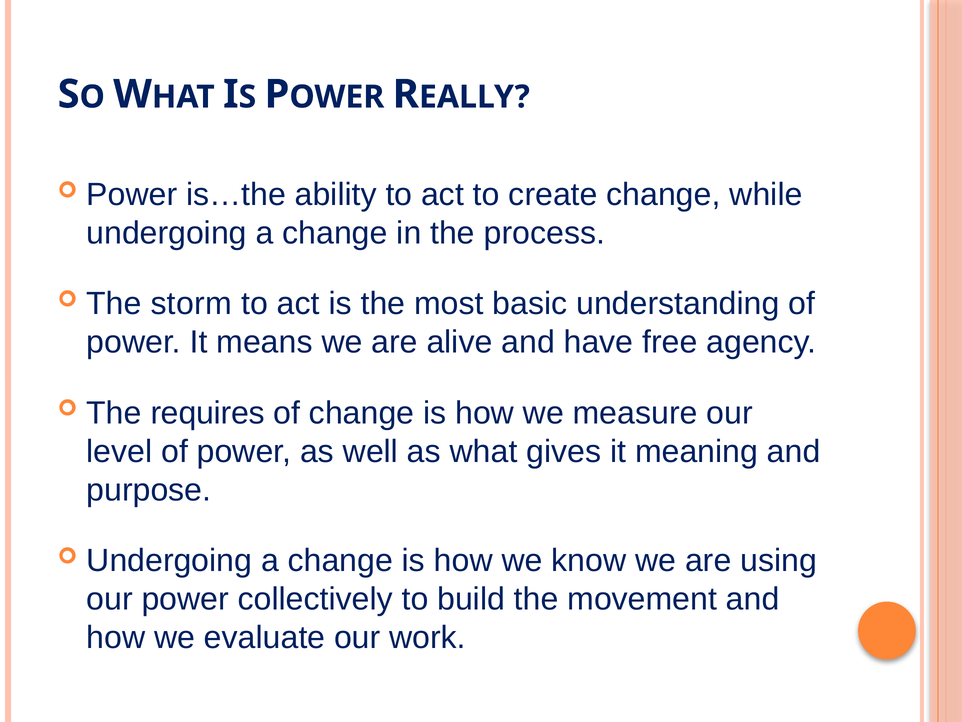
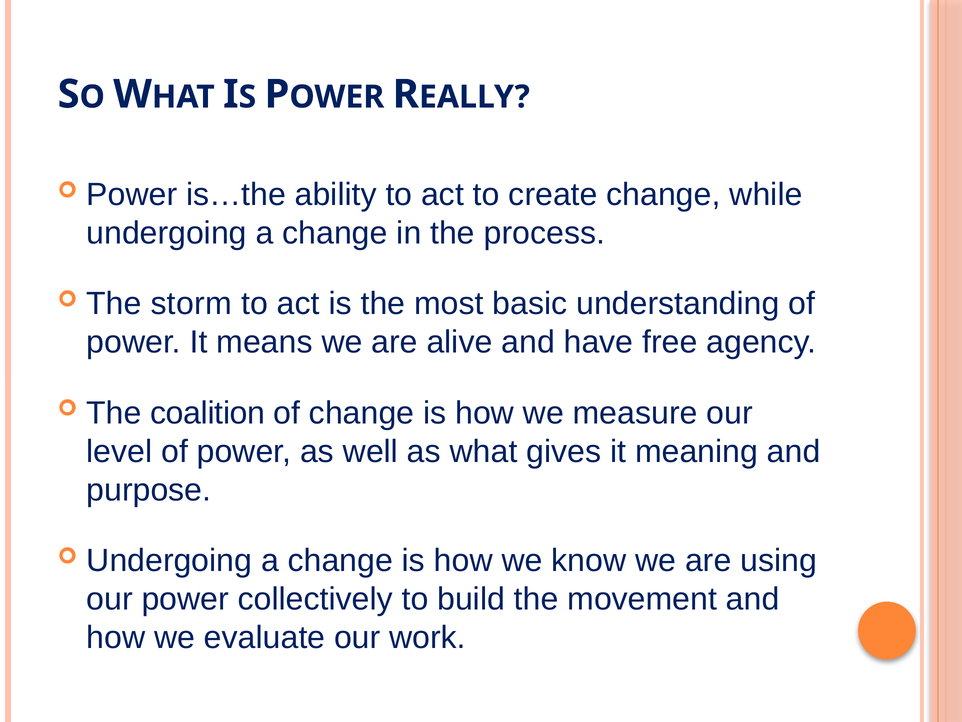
requires: requires -> coalition
